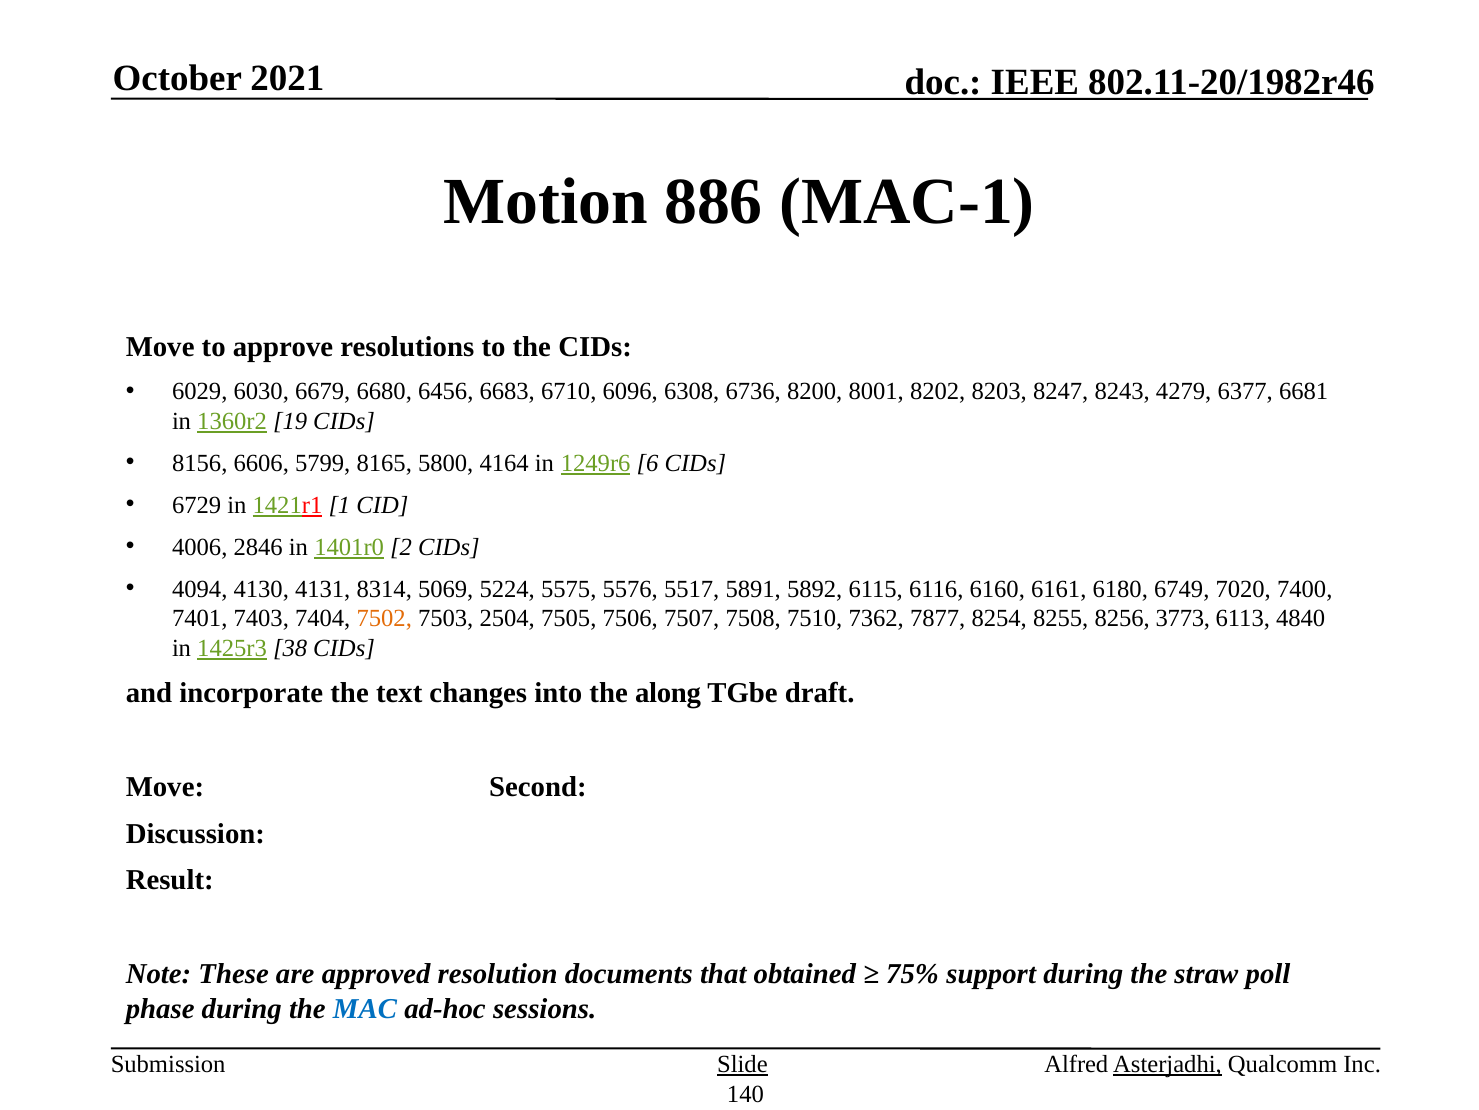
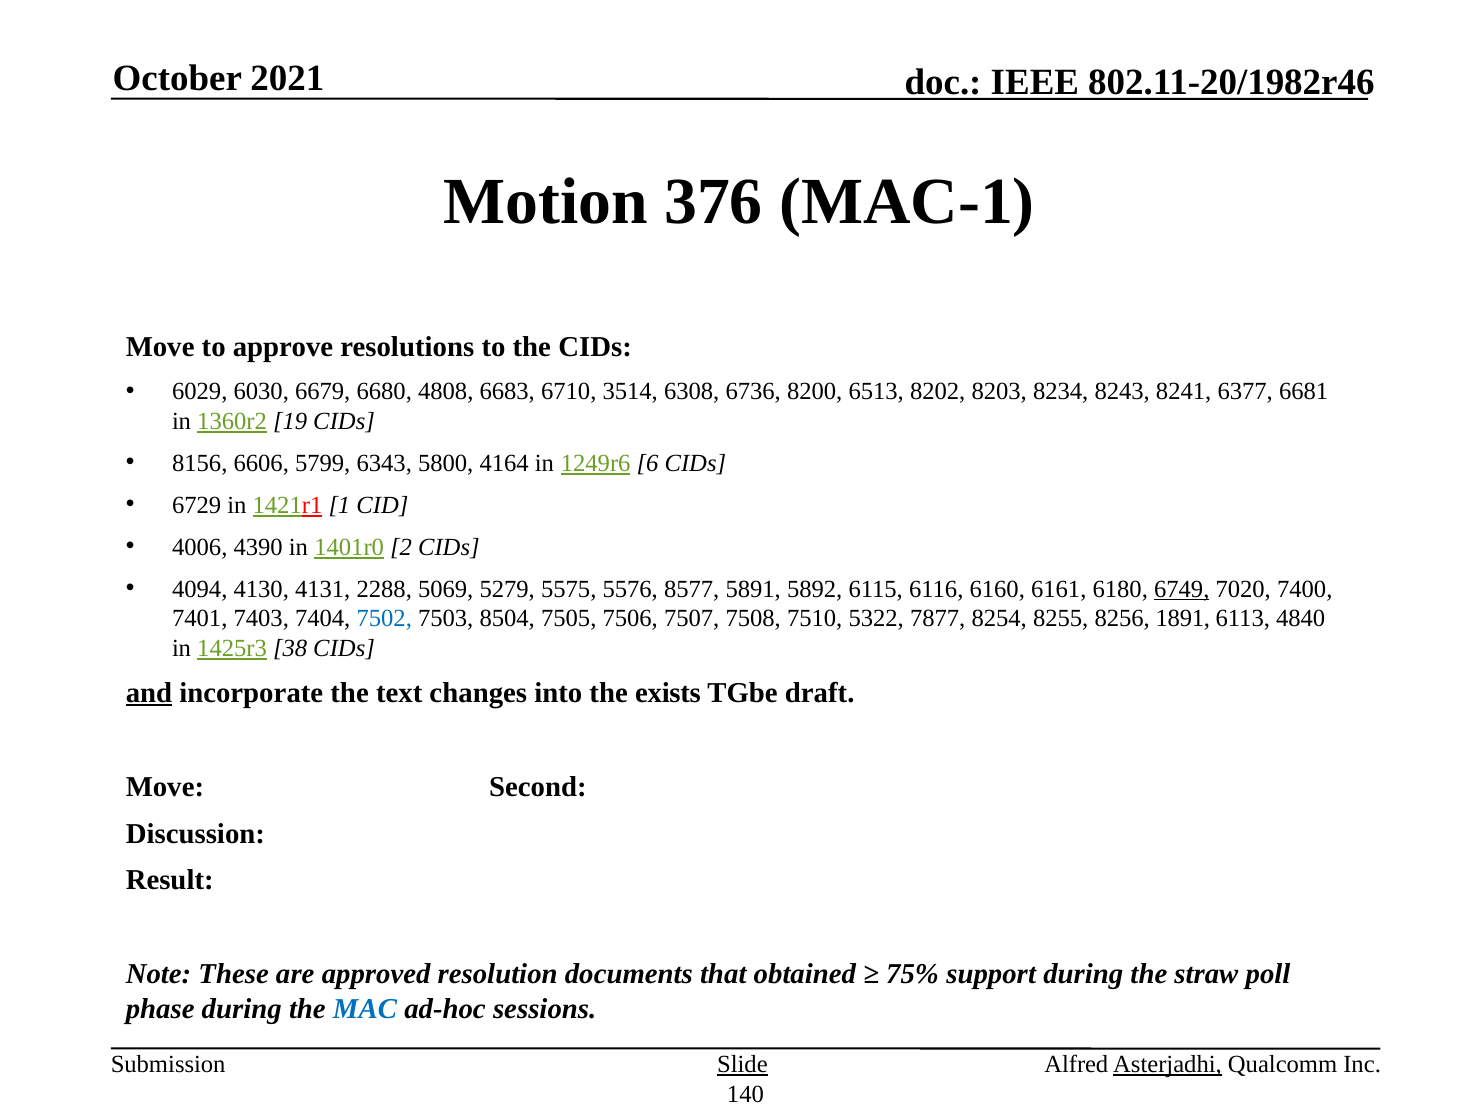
886: 886 -> 376
6456: 6456 -> 4808
6096: 6096 -> 3514
8001: 8001 -> 6513
8247: 8247 -> 8234
4279: 4279 -> 8241
8165: 8165 -> 6343
2846: 2846 -> 4390
8314: 8314 -> 2288
5224: 5224 -> 5279
5517: 5517 -> 8577
6749 underline: none -> present
7502 colour: orange -> blue
2504: 2504 -> 8504
7362: 7362 -> 5322
3773: 3773 -> 1891
and underline: none -> present
along: along -> exists
